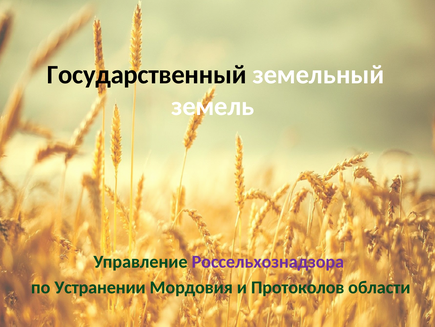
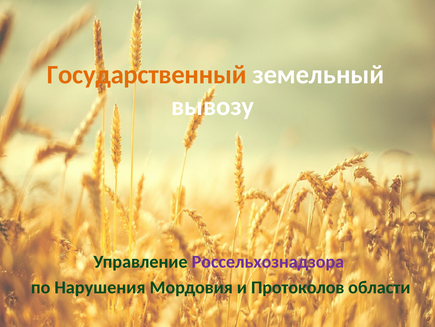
Государственный colour: black -> orange
земель: земель -> вывозу
Устранении: Устранении -> Нарушения
